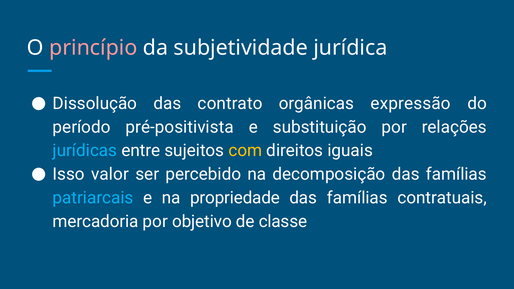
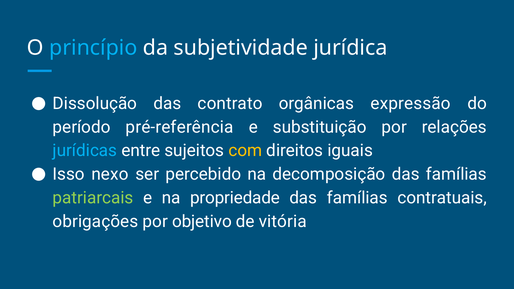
princípio colour: pink -> light blue
pré-positivista: pré-positivista -> pré-referência
valor: valor -> nexo
patriarcais colour: light blue -> light green
mercadoria: mercadoria -> obrigações
classe: classe -> vitória
